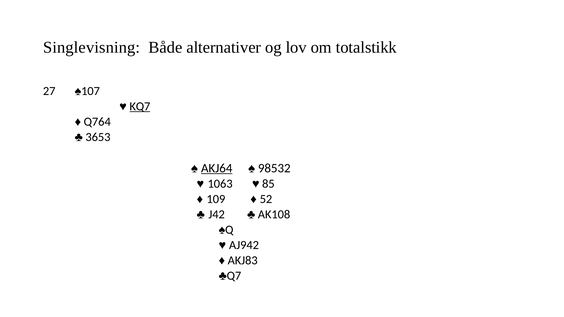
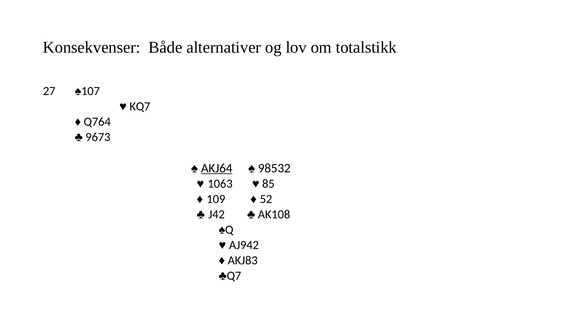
Singlevisning: Singlevisning -> Konsekvenser
KQ7 underline: present -> none
3653: 3653 -> 9673
